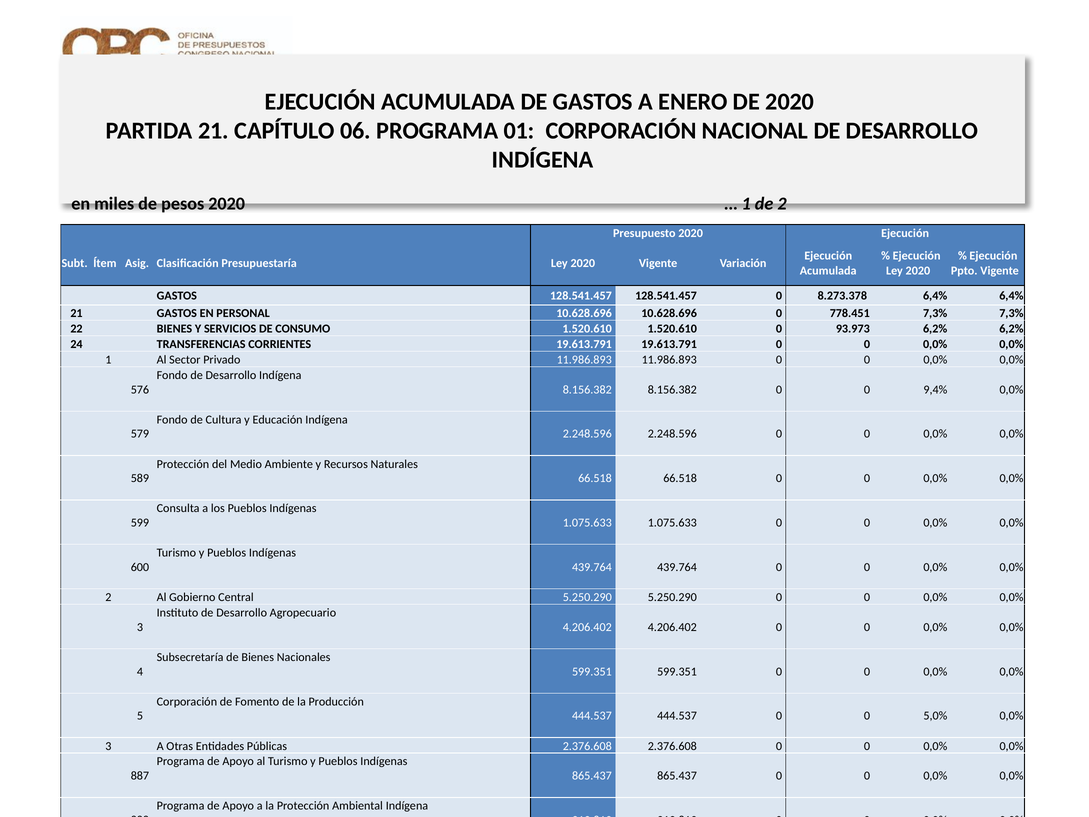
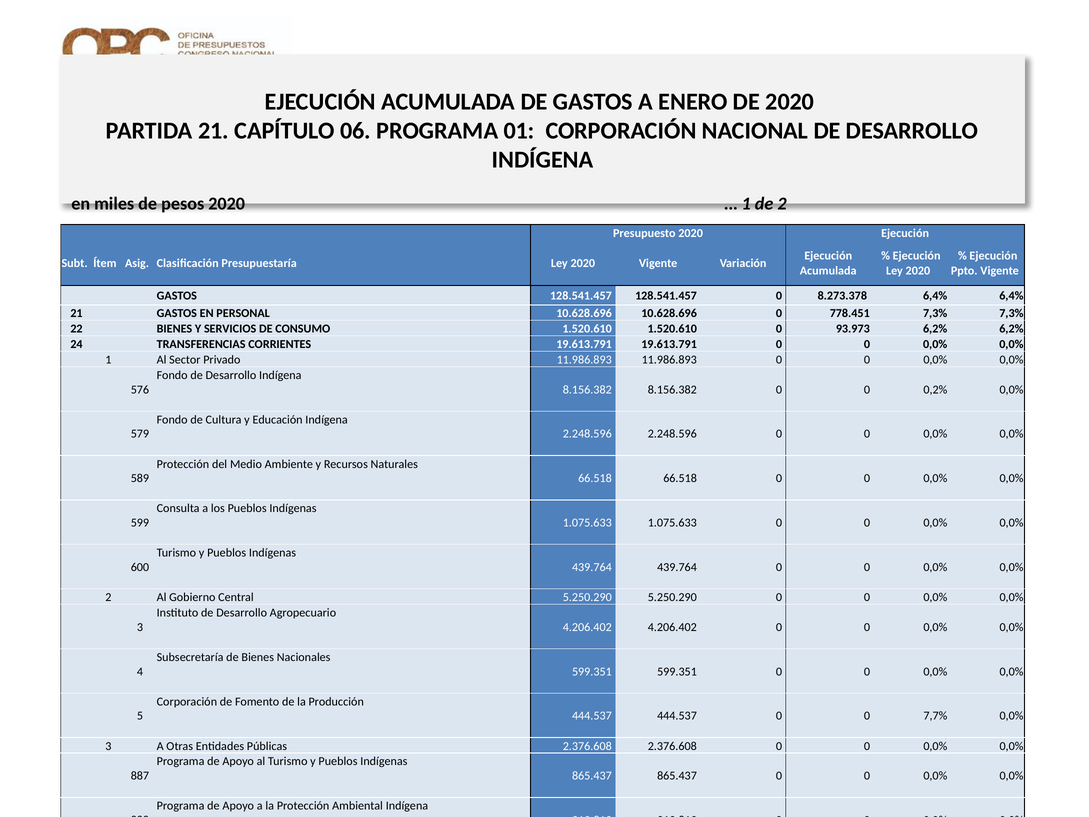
9,4%: 9,4% -> 0,2%
5,0%: 5,0% -> 7,7%
